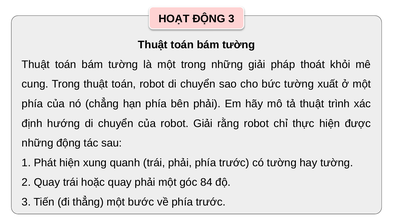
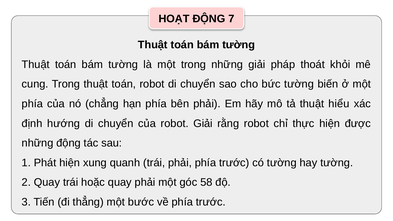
ĐỘNG 3: 3 -> 7
xuất: xuất -> biến
trình: trình -> hiểu
84: 84 -> 58
